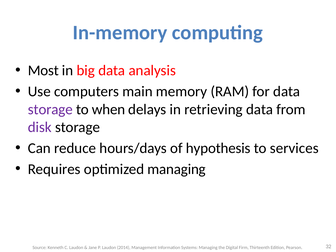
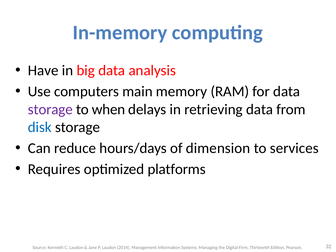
Most: Most -> Have
disk colour: purple -> blue
hypothesis: hypothesis -> dimension
optimized managing: managing -> platforms
